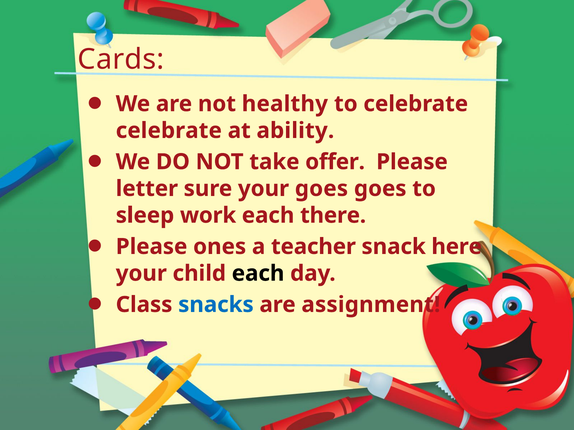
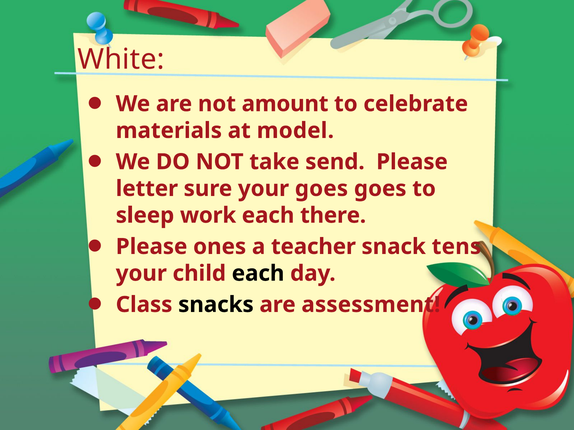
Cards: Cards -> White
healthy: healthy -> amount
celebrate at (169, 131): celebrate -> materials
ability: ability -> model
offer: offer -> send
here: here -> tens
snacks colour: blue -> black
assignment: assignment -> assessment
